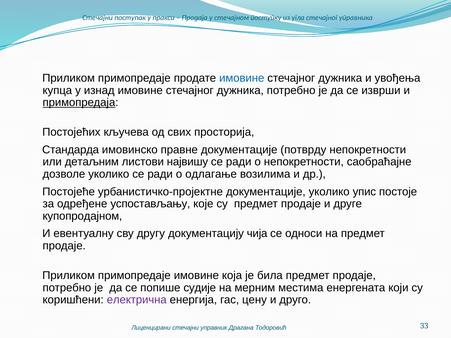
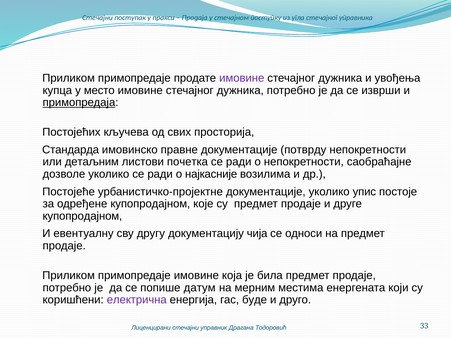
имовине at (242, 78) colour: blue -> purple
изнад: изнад -> место
највишу: највишу -> почетка
одлагање: одлагање -> најкасније
одређене успостављању: успостављању -> купопродајном
судије: судије -> датум
цену: цену -> буде
